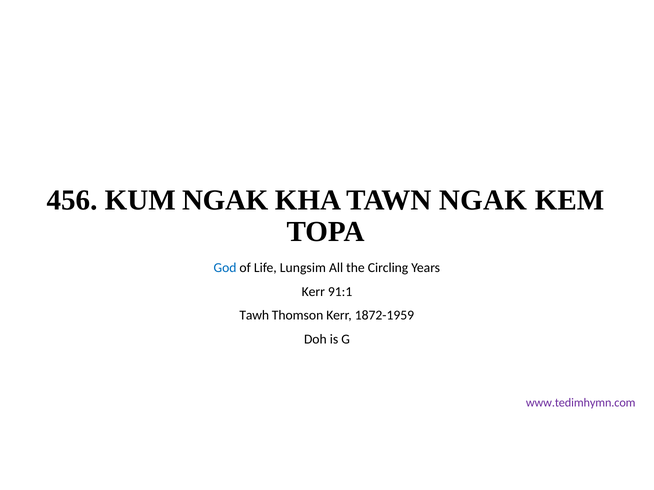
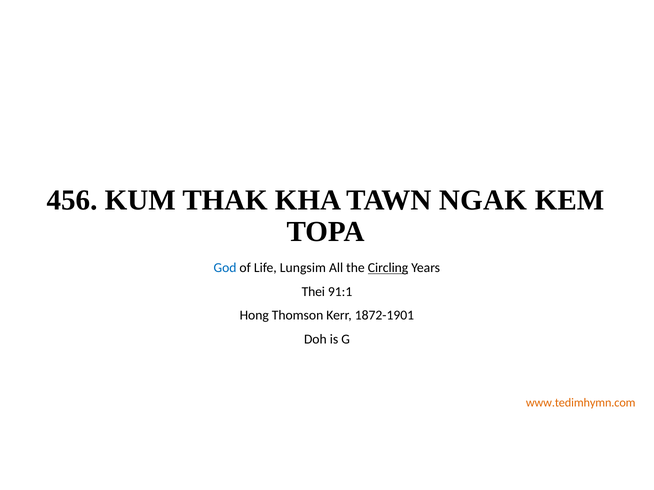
KUM NGAK: NGAK -> THAK
Circling underline: none -> present
Kerr at (313, 292): Kerr -> Thei
Tawh: Tawh -> Hong
1872-1959: 1872-1959 -> 1872-1901
www.tedimhymn.com colour: purple -> orange
